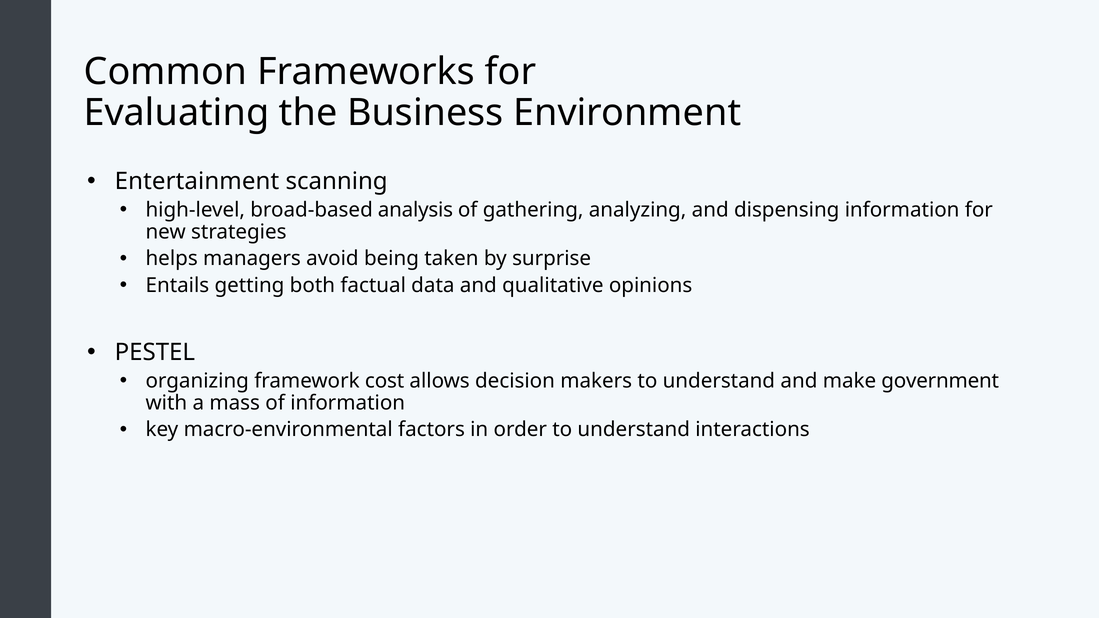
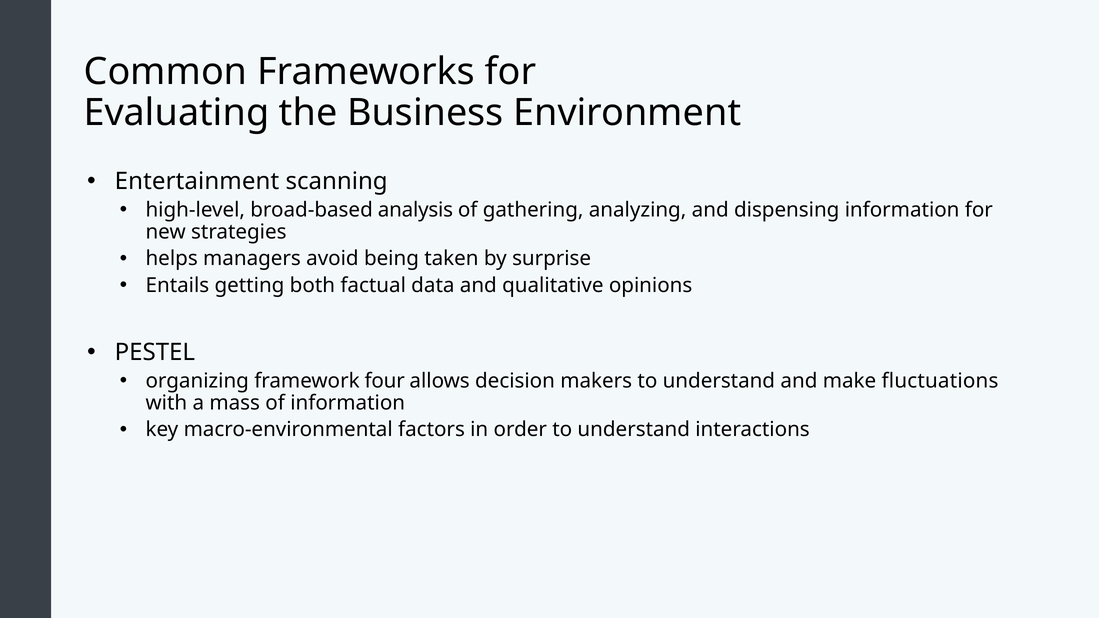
cost: cost -> four
government: government -> fluctuations
